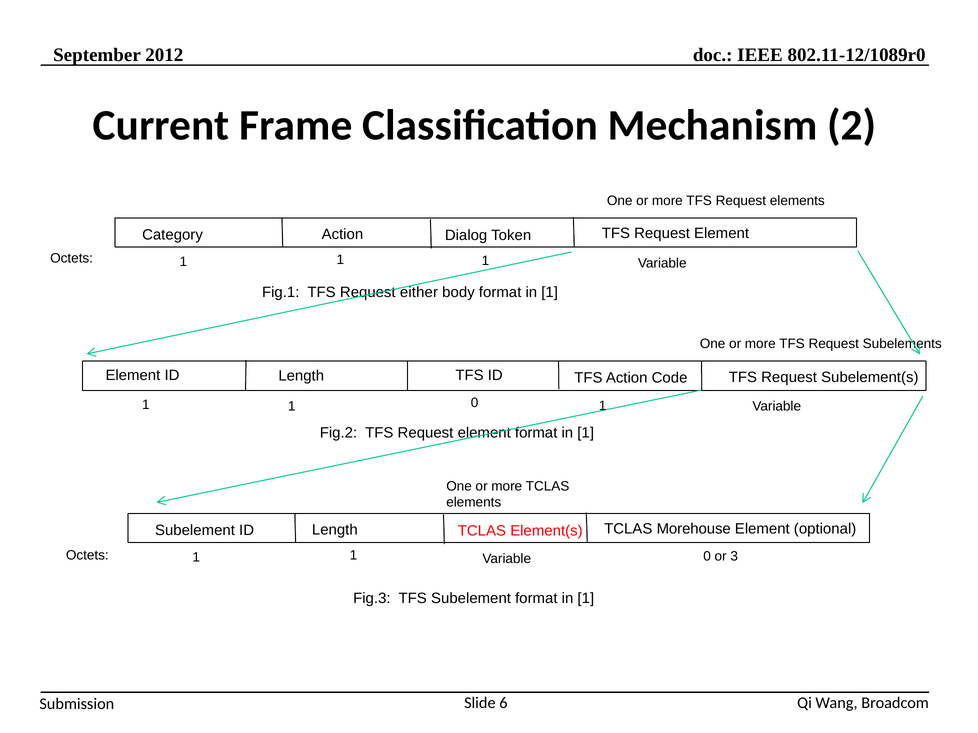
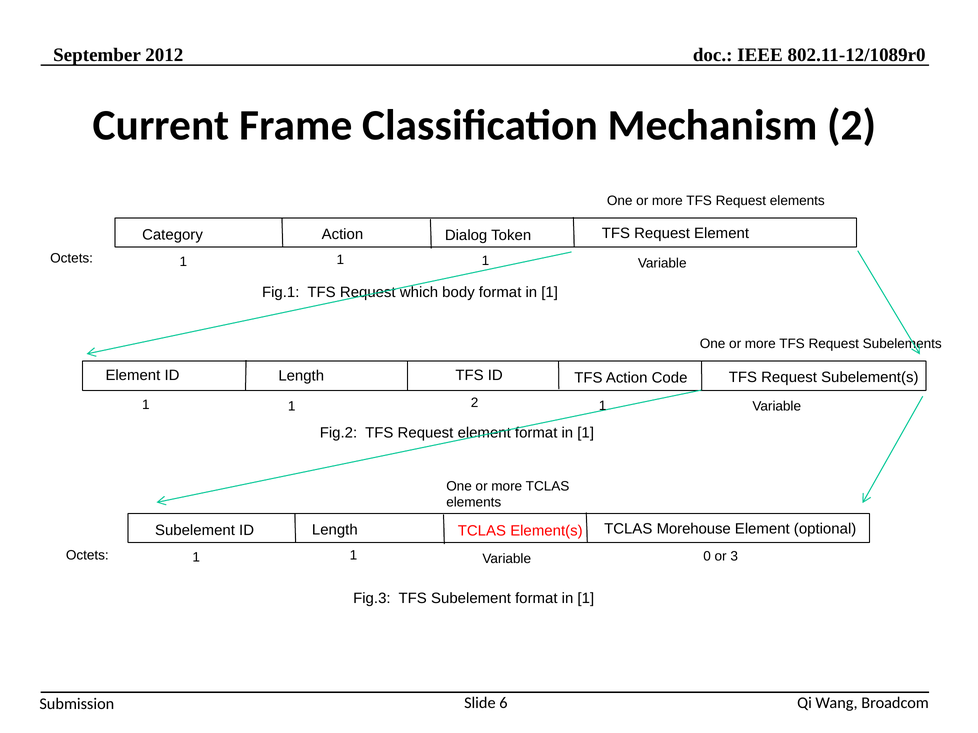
either: either -> which
0 at (475, 403): 0 -> 2
